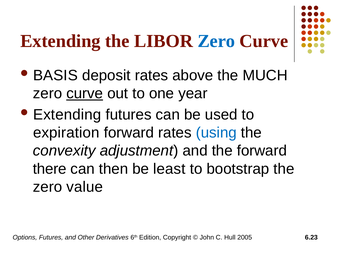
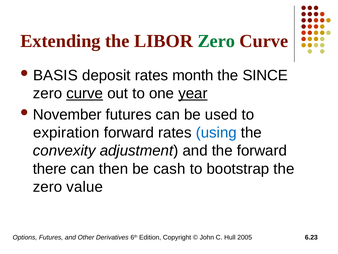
Zero at (216, 41) colour: blue -> green
above: above -> month
MUCH: MUCH -> SINCE
year underline: none -> present
Extending at (67, 114): Extending -> November
least: least -> cash
